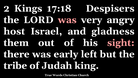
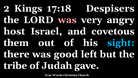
gladness: gladness -> covetous
sight colour: pink -> light blue
early: early -> good
king: king -> gave
